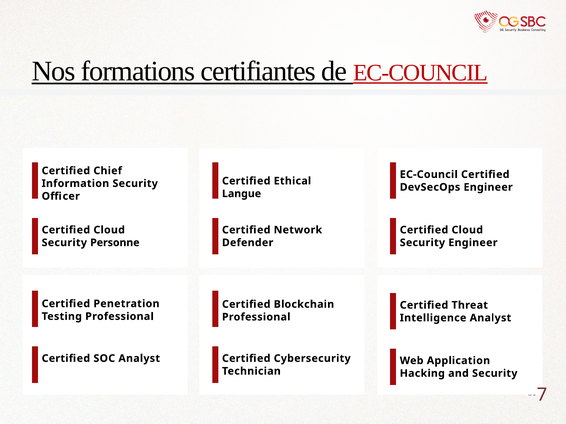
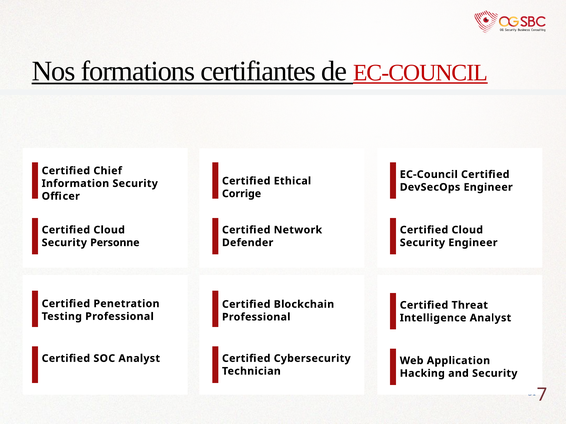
Langue: Langue -> Corrige
